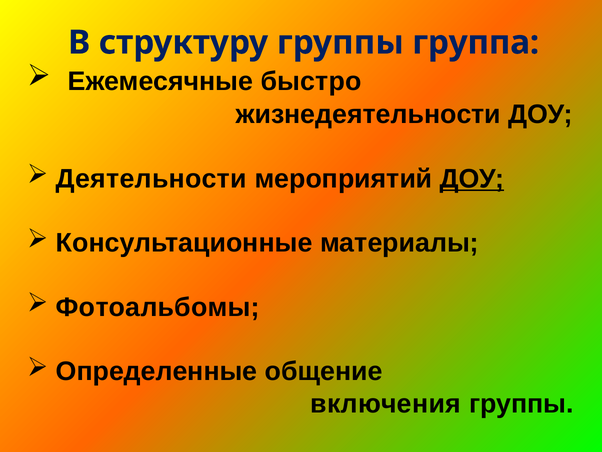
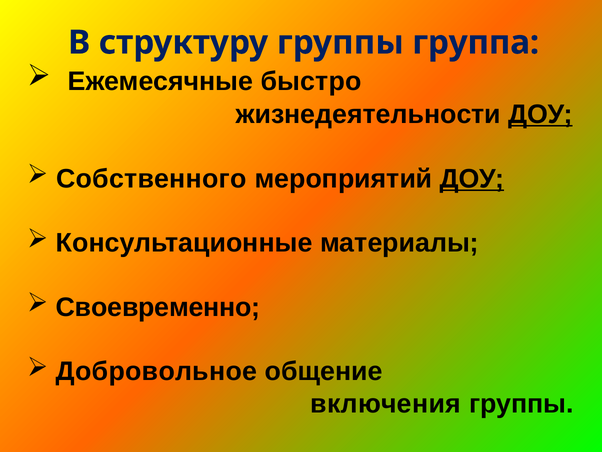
ДОУ at (541, 114) underline: none -> present
Деятельности: Деятельности -> Собственного
Фотоальбомы: Фотоальбомы -> Своевременно
Определенные: Определенные -> Добровольное
